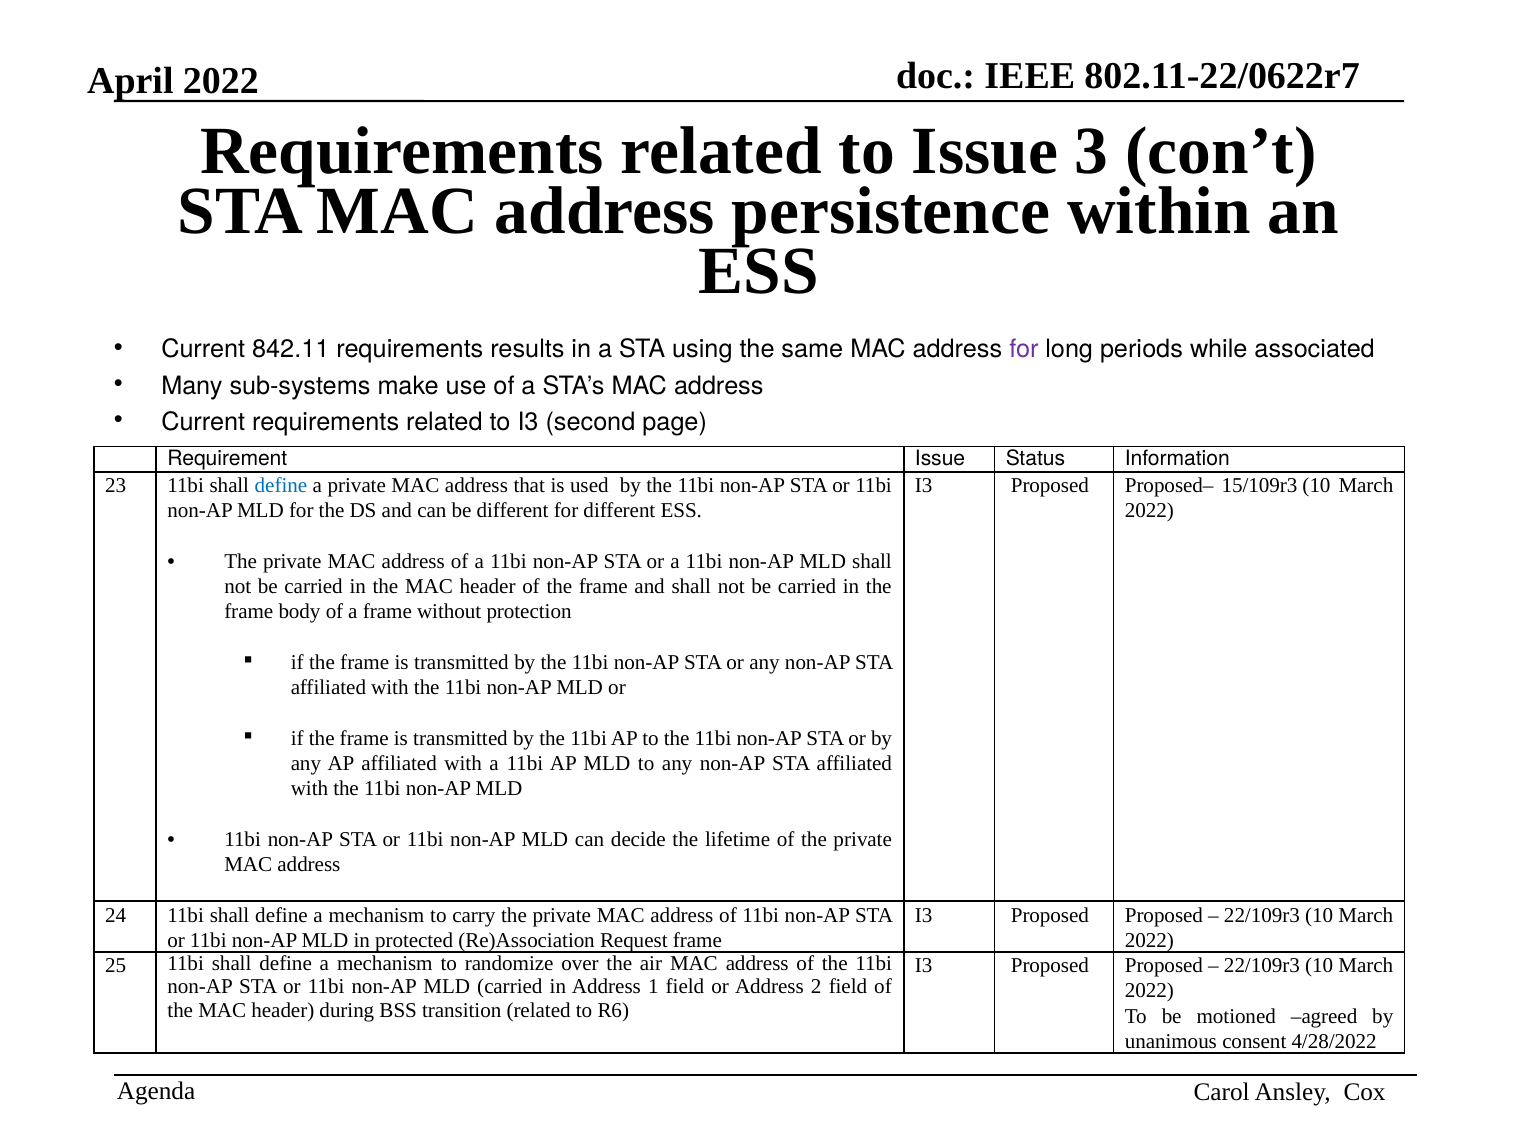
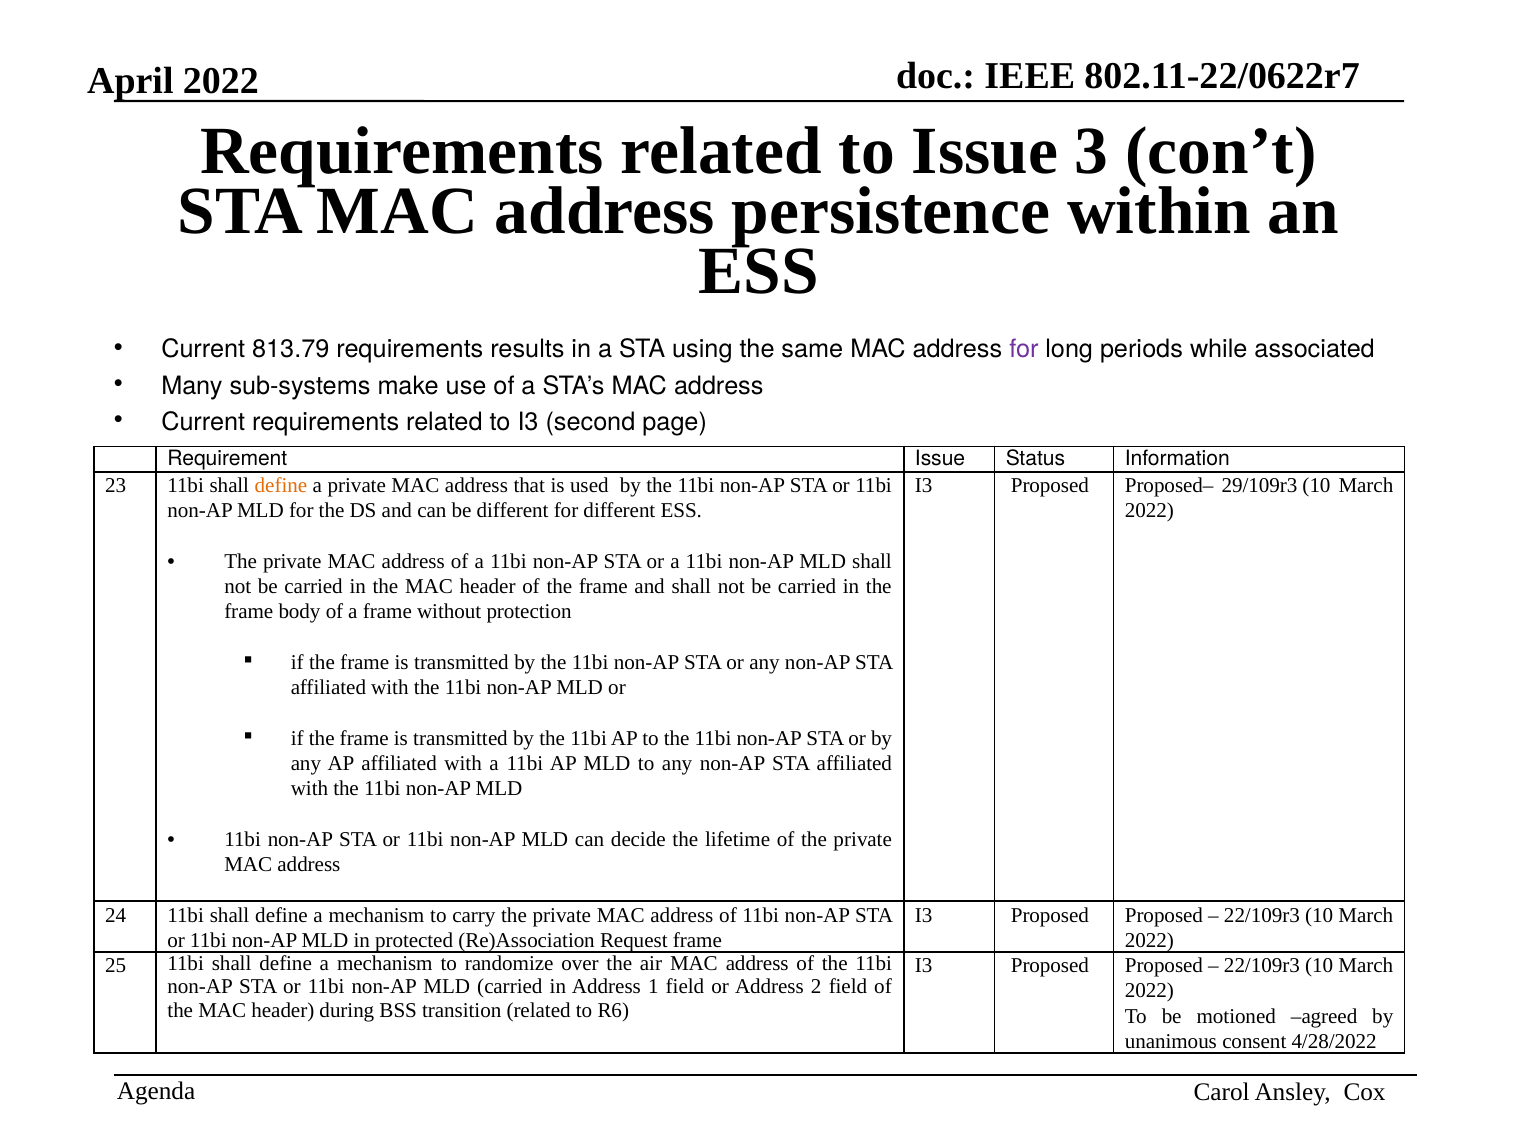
842.11: 842.11 -> 813.79
define at (281, 486) colour: blue -> orange
15/109r3: 15/109r3 -> 29/109r3
